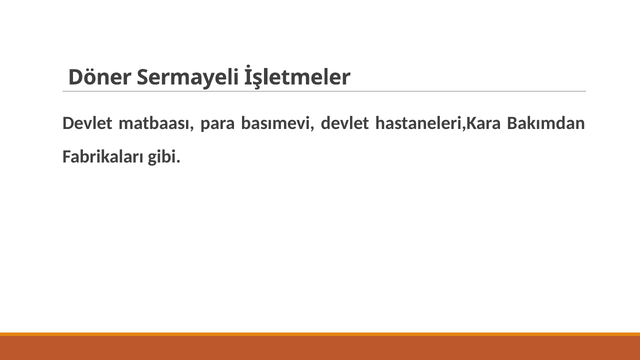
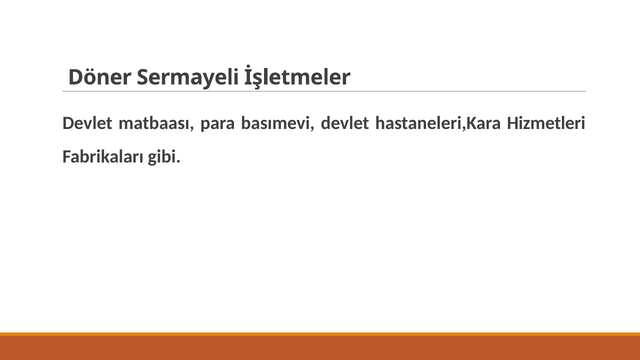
Bakımdan: Bakımdan -> Hizmetleri
